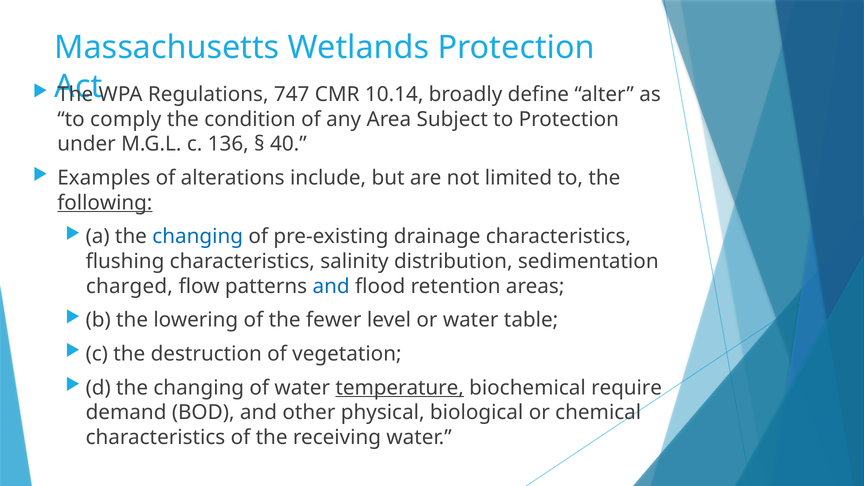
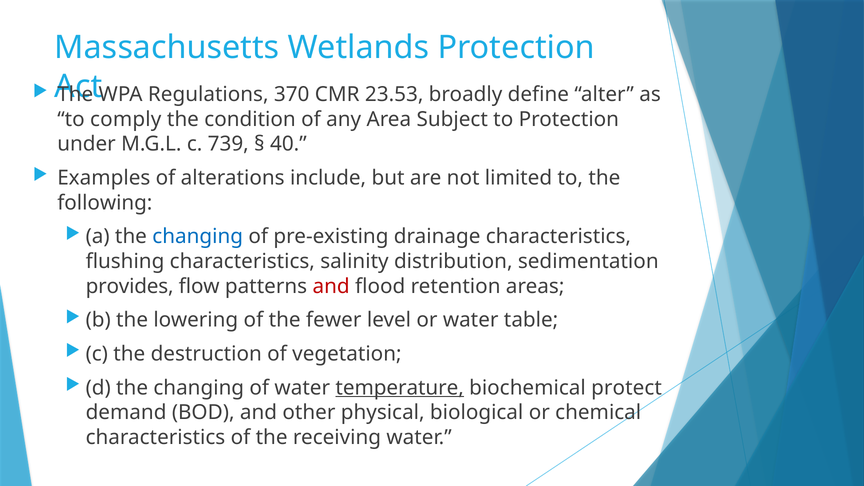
747: 747 -> 370
10.14: 10.14 -> 23.53
136: 136 -> 739
following underline: present -> none
charged: charged -> provides
and at (331, 286) colour: blue -> red
require: require -> protect
